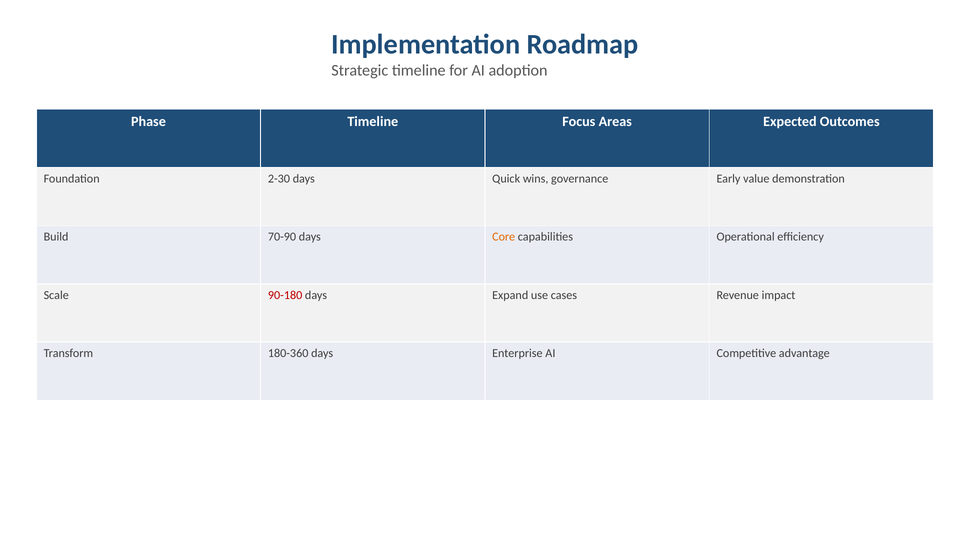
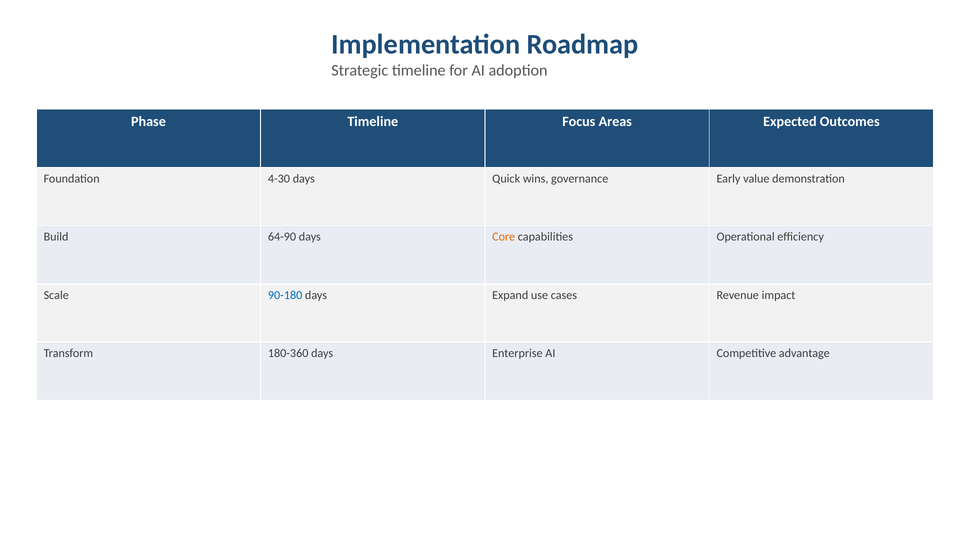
2-30: 2-30 -> 4-30
70-90: 70-90 -> 64-90
90-180 colour: red -> blue
